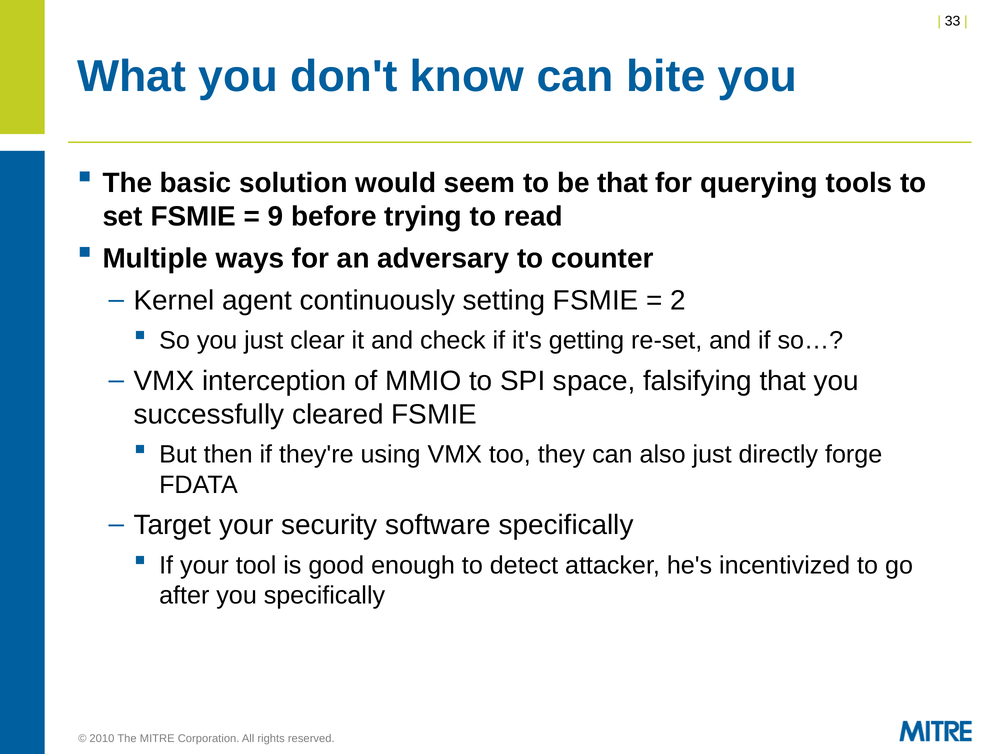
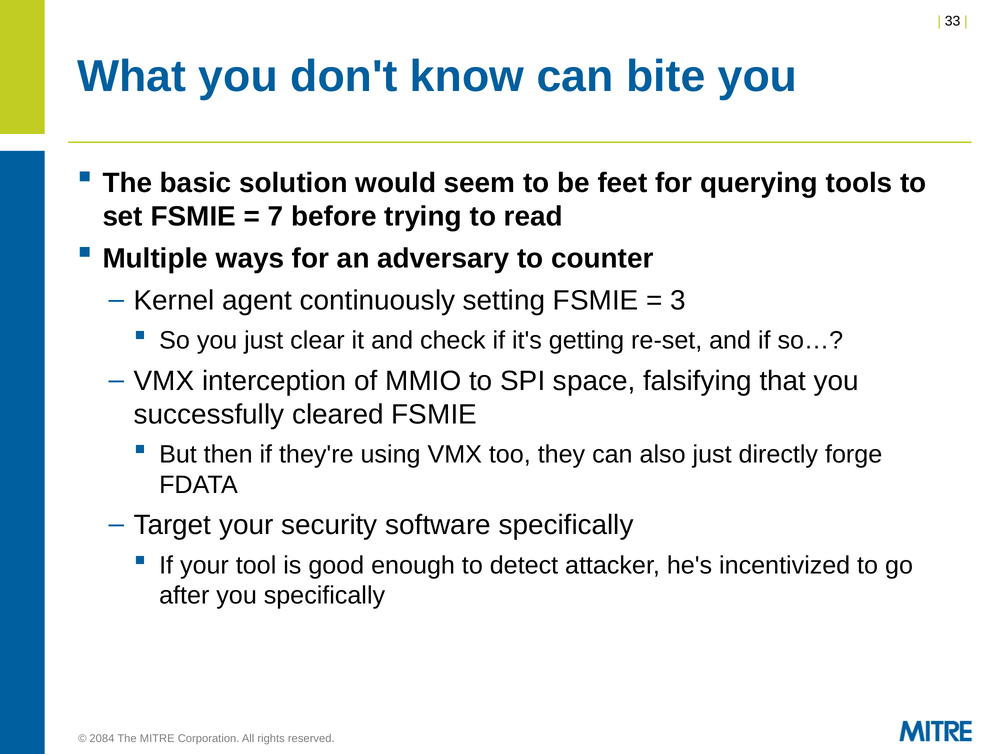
be that: that -> feet
9: 9 -> 7
2: 2 -> 3
2010: 2010 -> 2084
